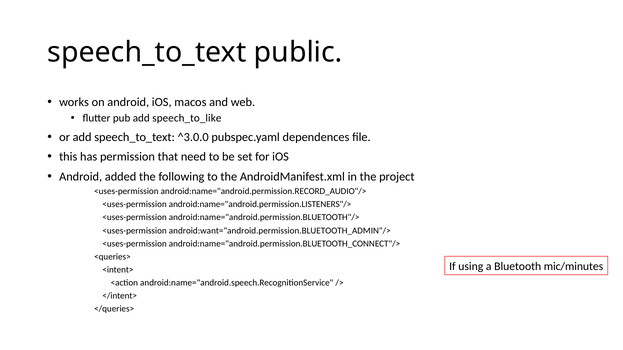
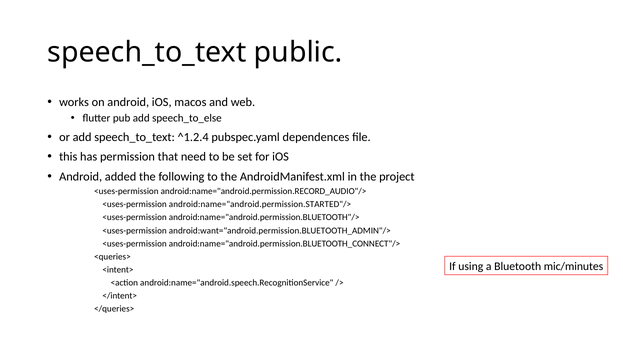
speech_to_like: speech_to_like -> speech_to_else
^3.0.0: ^3.0.0 -> ^1.2.4
android:name="android.permission.LISTENERS"/>: android:name="android.permission.LISTENERS"/> -> android:name="android.permission.STARTED"/>
